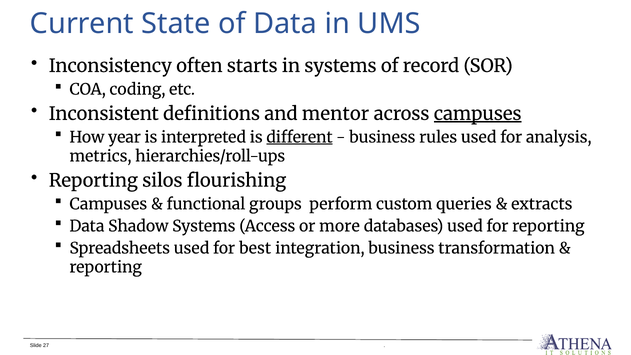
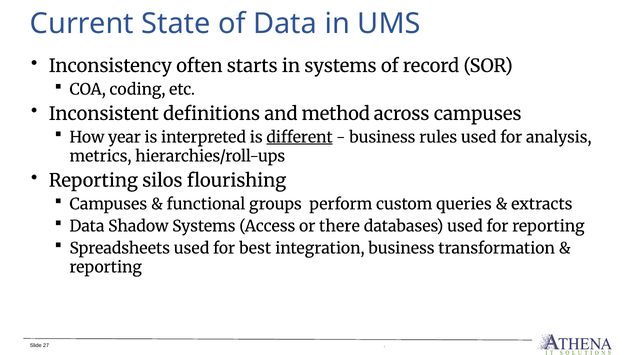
mentor: mentor -> method
campuses at (478, 114) underline: present -> none
more: more -> there
